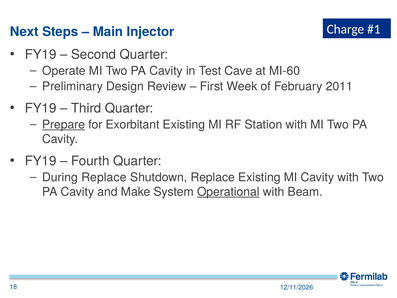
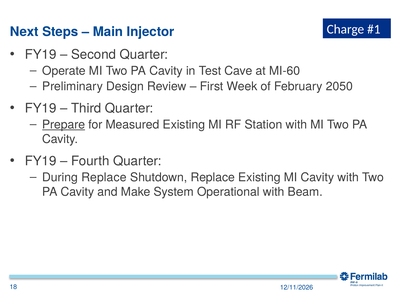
2011: 2011 -> 2050
Exorbitant: Exorbitant -> Measured
Operational underline: present -> none
